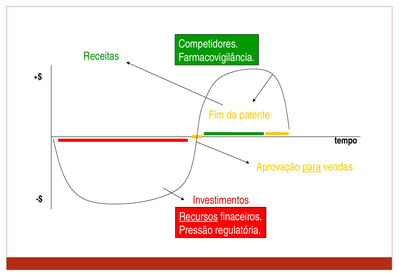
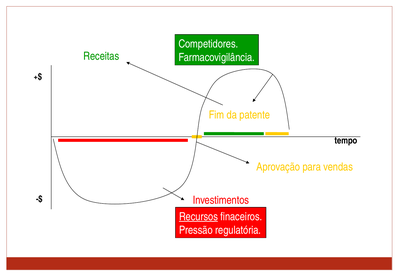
para underline: present -> none
